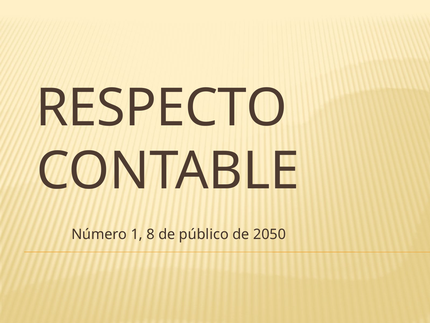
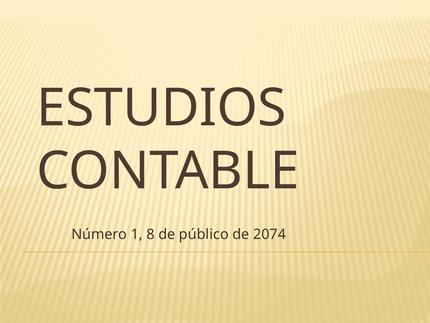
RESPECTO: RESPECTO -> ESTUDIOS
2050: 2050 -> 2074
